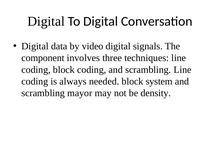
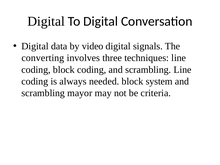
component: component -> converting
density: density -> criteria
